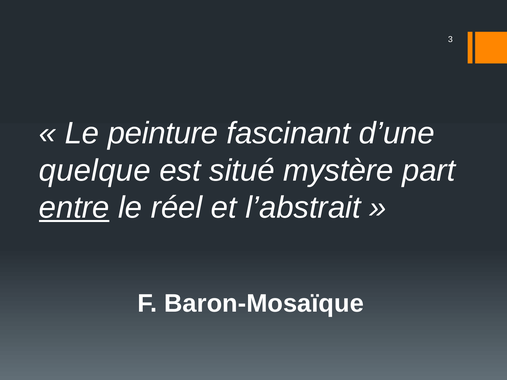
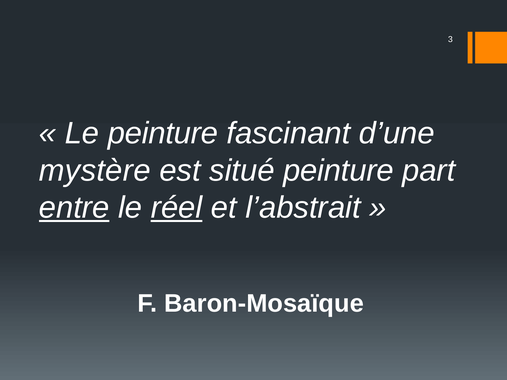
quelque: quelque -> mystère
situé mystère: mystère -> peinture
réel underline: none -> present
